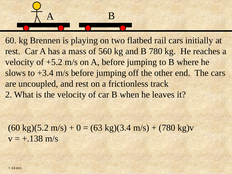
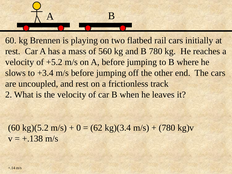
63: 63 -> 62
